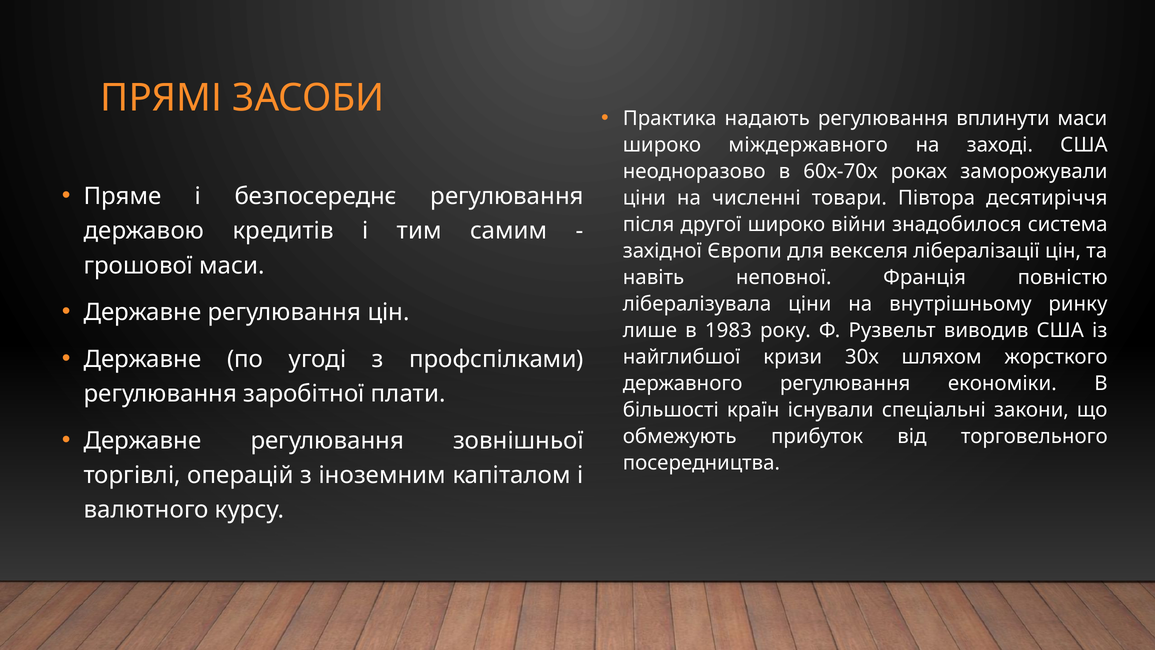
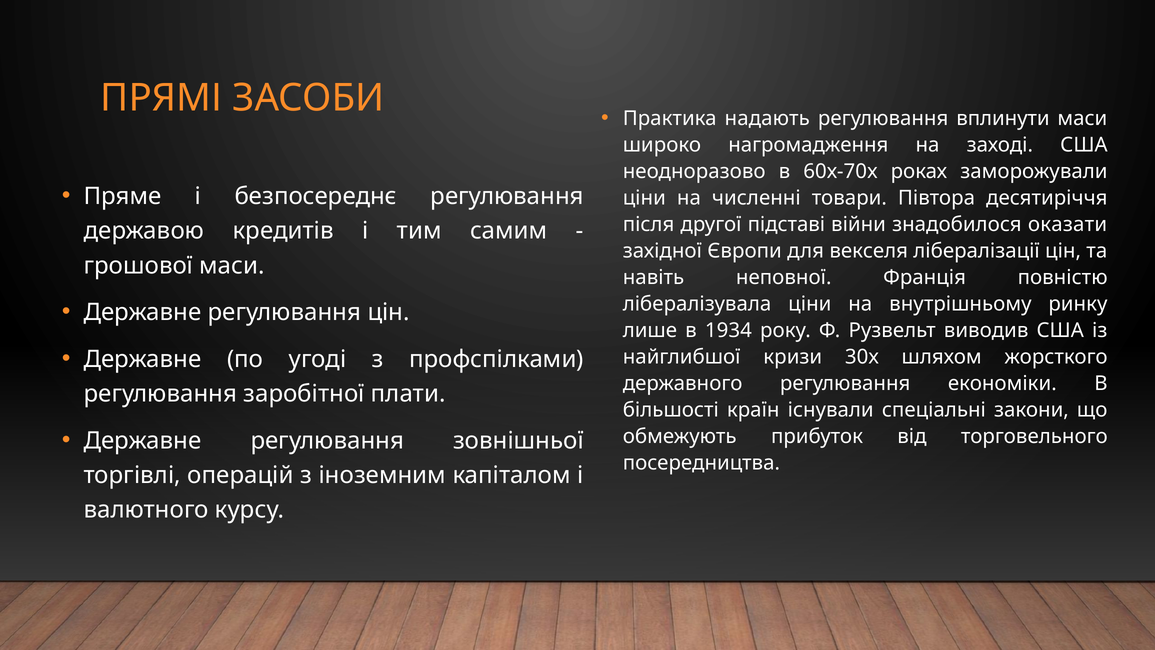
міждержавного: міждержавного -> нагромадження
другої широко: широко -> підставі
система: система -> оказати
1983: 1983 -> 1934
